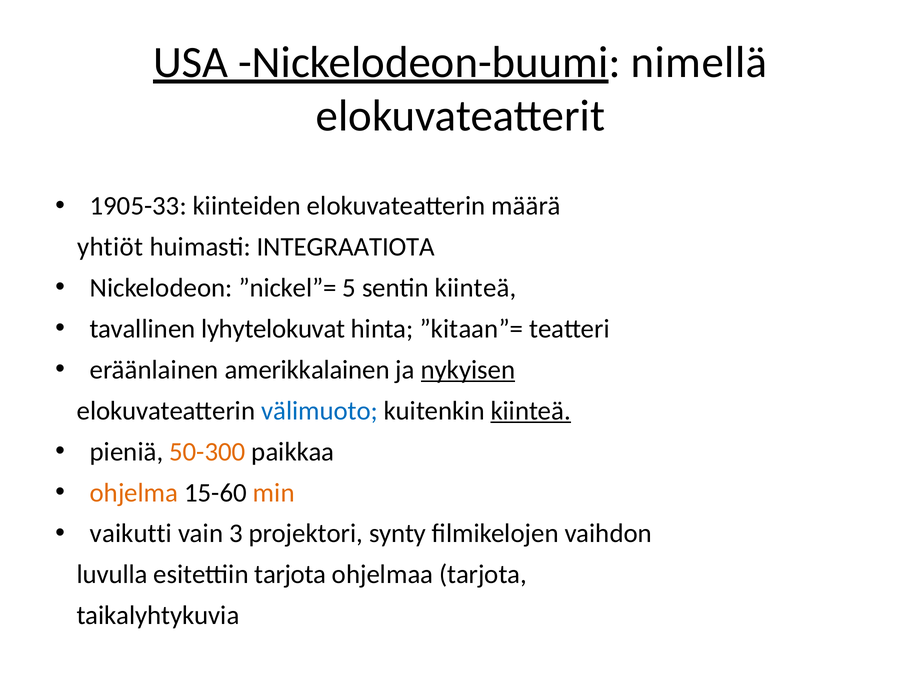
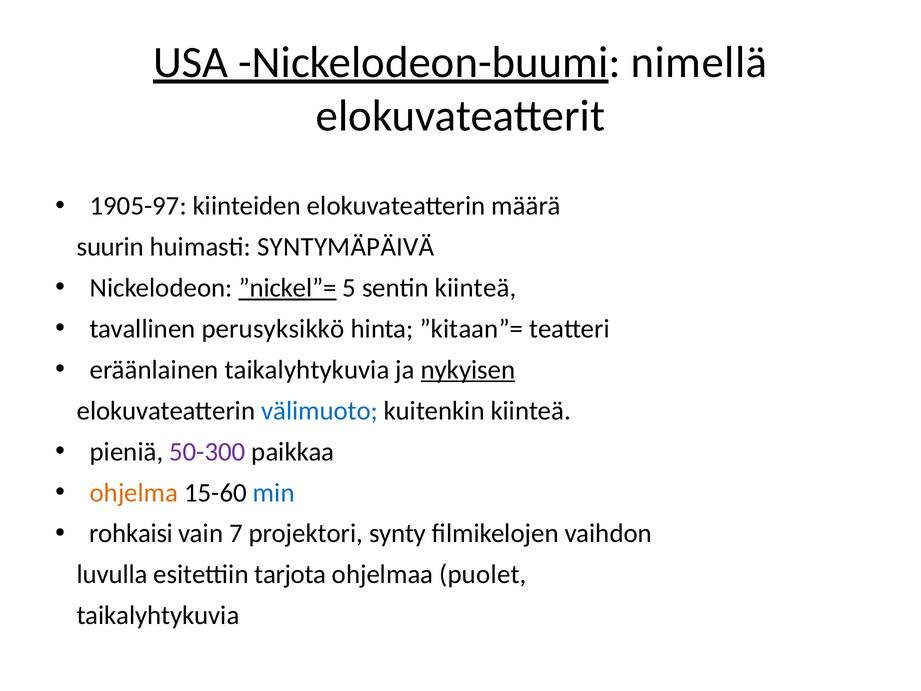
1905-33: 1905-33 -> 1905-97
yhtiöt: yhtiöt -> suurin
INTEGRAATIOTA: INTEGRAATIOTA -> SYNTYMÄPÄIVÄ
”nickel”= underline: none -> present
lyhytelokuvat: lyhytelokuvat -> perusyksikkö
eräänlainen amerikkalainen: amerikkalainen -> taikalyhtykuvia
kiinteä at (531, 411) underline: present -> none
50-300 colour: orange -> purple
min colour: orange -> blue
vaikutti: vaikutti -> rohkaisi
3: 3 -> 7
ohjelmaa tarjota: tarjota -> puolet
